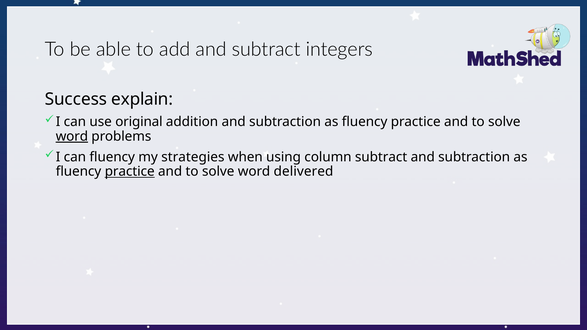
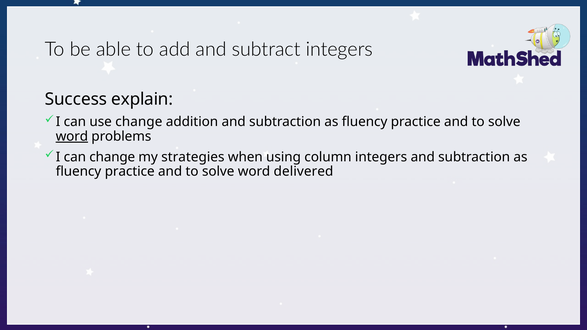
use original: original -> change
can fluency: fluency -> change
column subtract: subtract -> integers
practice at (130, 172) underline: present -> none
